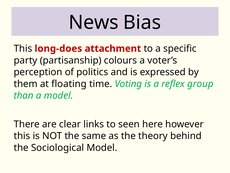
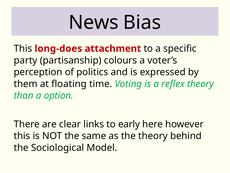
reflex group: group -> theory
a model: model -> option
seen: seen -> early
